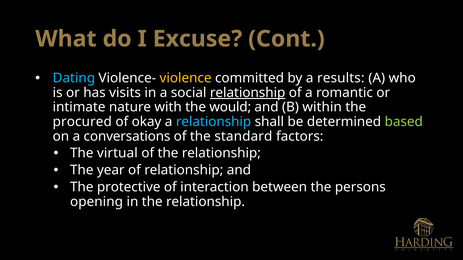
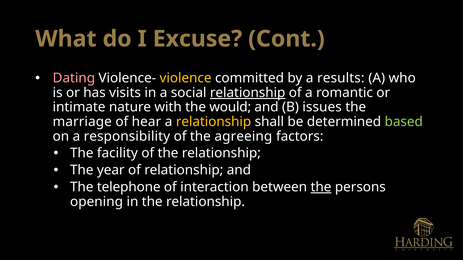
Dating colour: light blue -> pink
within: within -> issues
procured: procured -> marriage
okay: okay -> hear
relationship at (214, 122) colour: light blue -> yellow
conversations: conversations -> responsibility
standard: standard -> agreeing
virtual: virtual -> facility
protective: protective -> telephone
the at (321, 187) underline: none -> present
